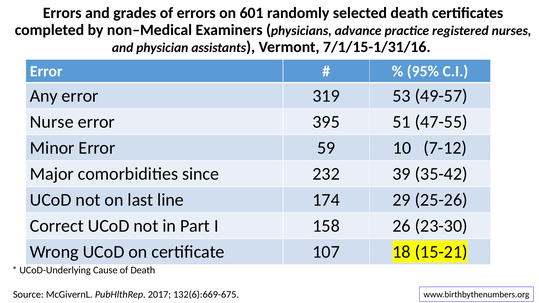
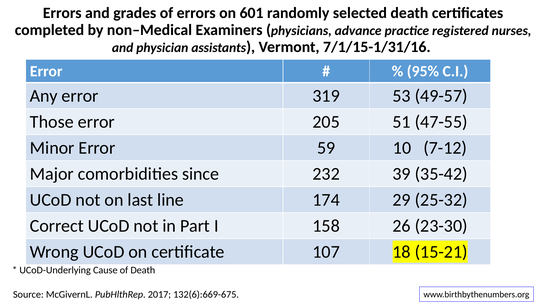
Nurse: Nurse -> Those
395: 395 -> 205
25-26: 25-26 -> 25-32
